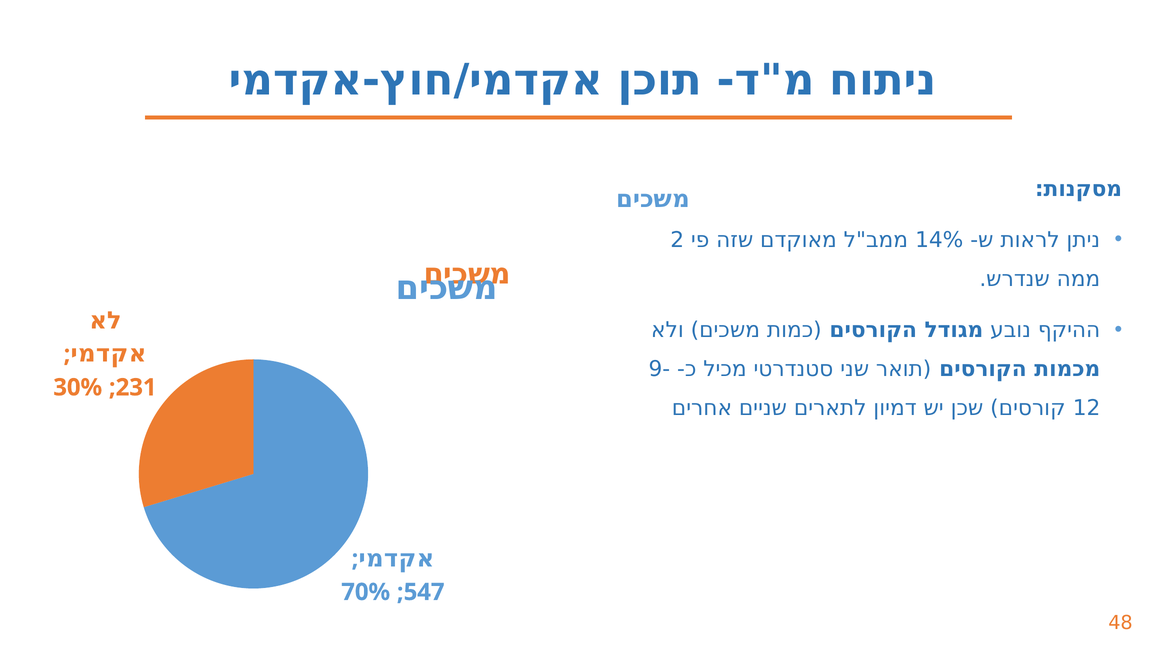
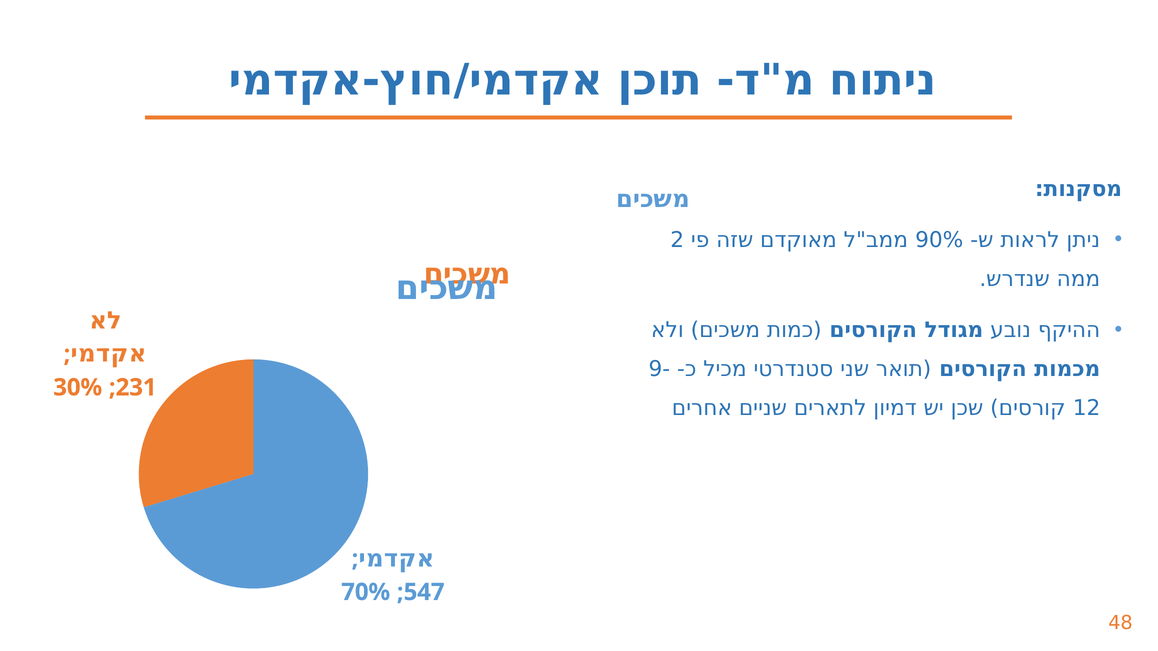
14%: 14% -> 90%
